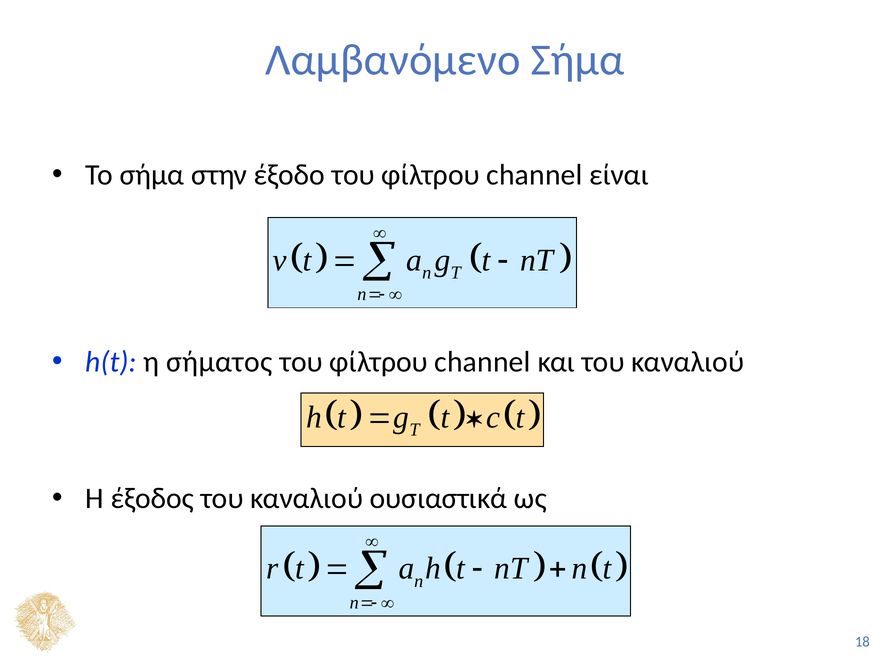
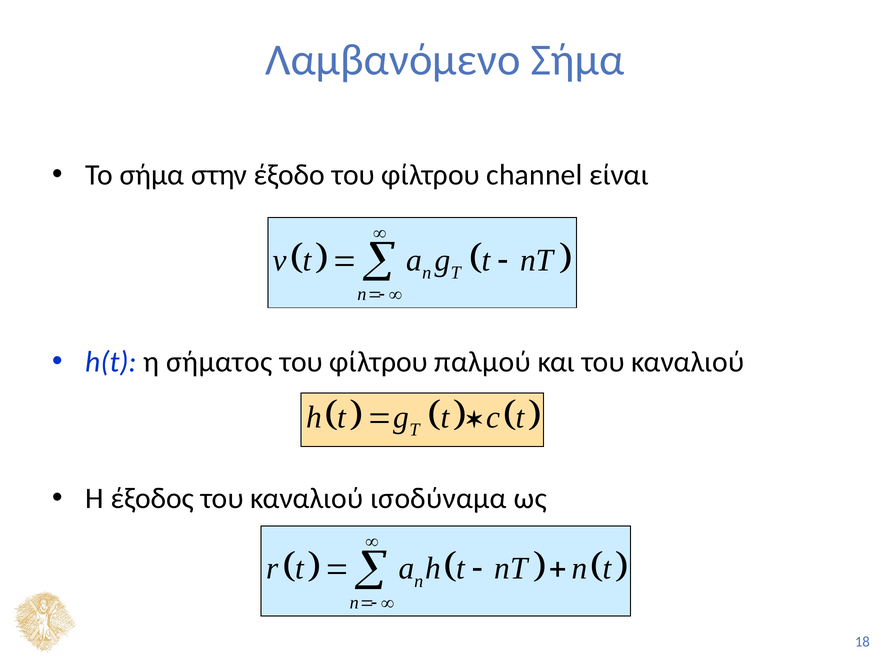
channel at (483, 362): channel -> παλμού
ουσιαστικά: ουσιαστικά -> ισοδύναμα
